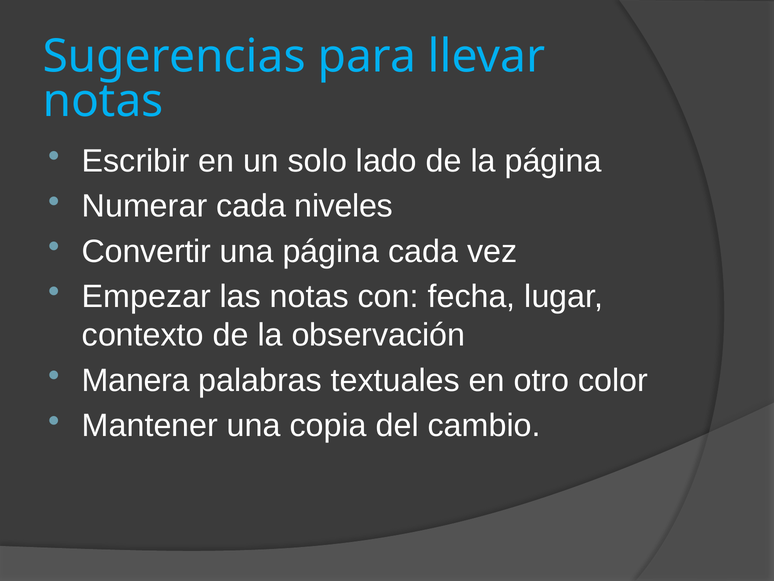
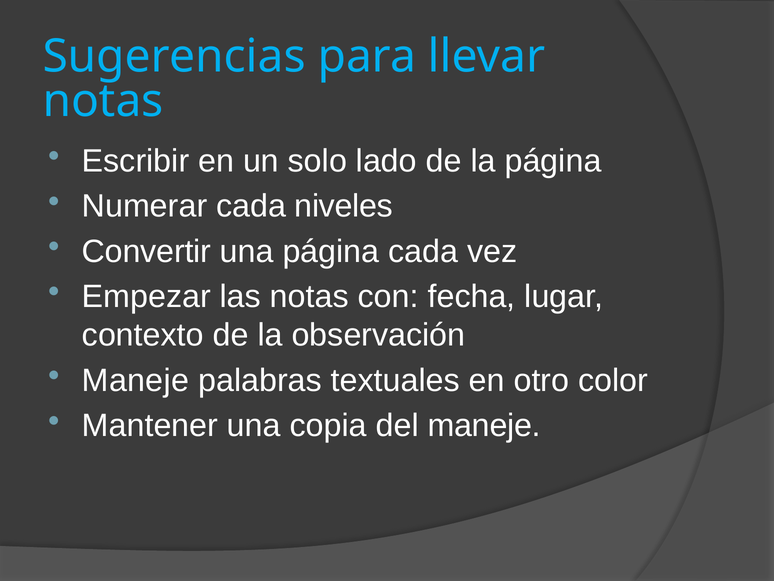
Manera at (136, 380): Manera -> Maneje
del cambio: cambio -> maneje
